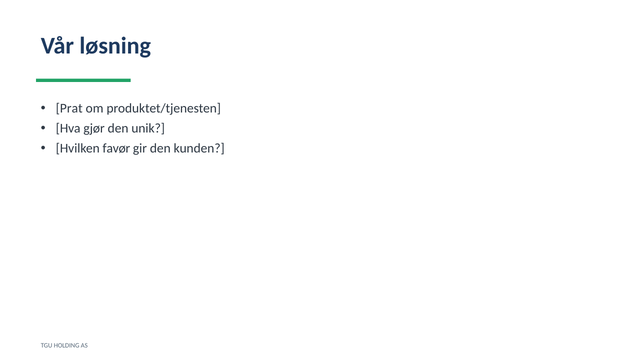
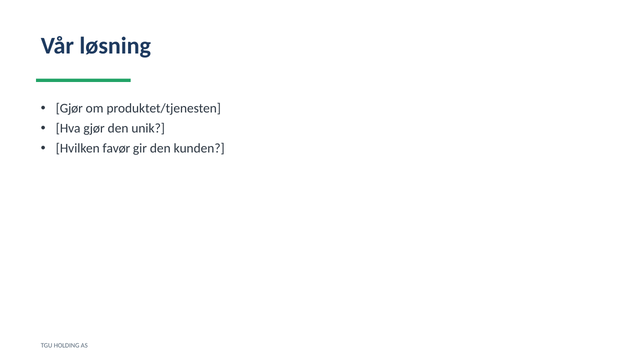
Prat at (69, 109): Prat -> Gjør
